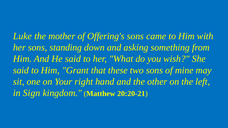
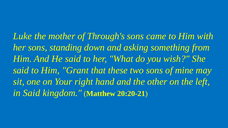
Offering's: Offering's -> Through's
in Sign: Sign -> Said
